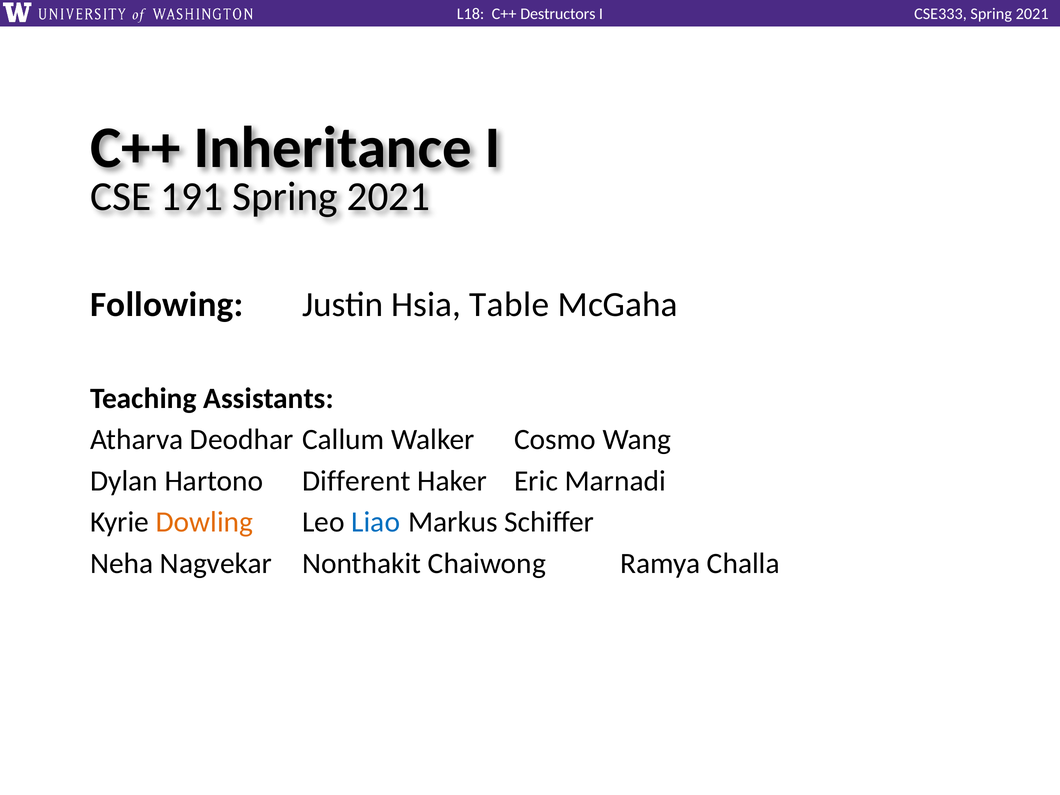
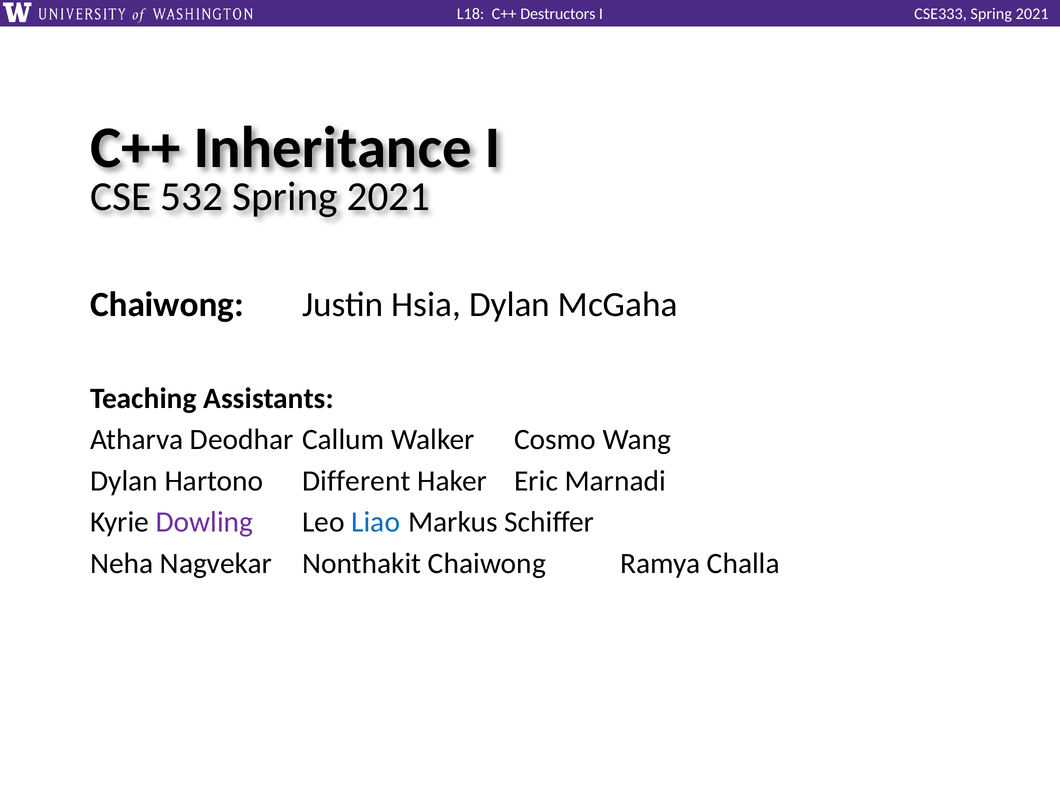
191: 191 -> 532
Following at (167, 305): Following -> Chaiwong
Hsia Table: Table -> Dylan
Dowling colour: orange -> purple
